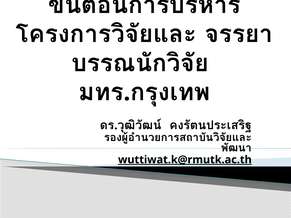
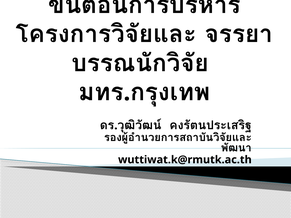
wuttiwat.k@rmutk.ac.th underline: present -> none
